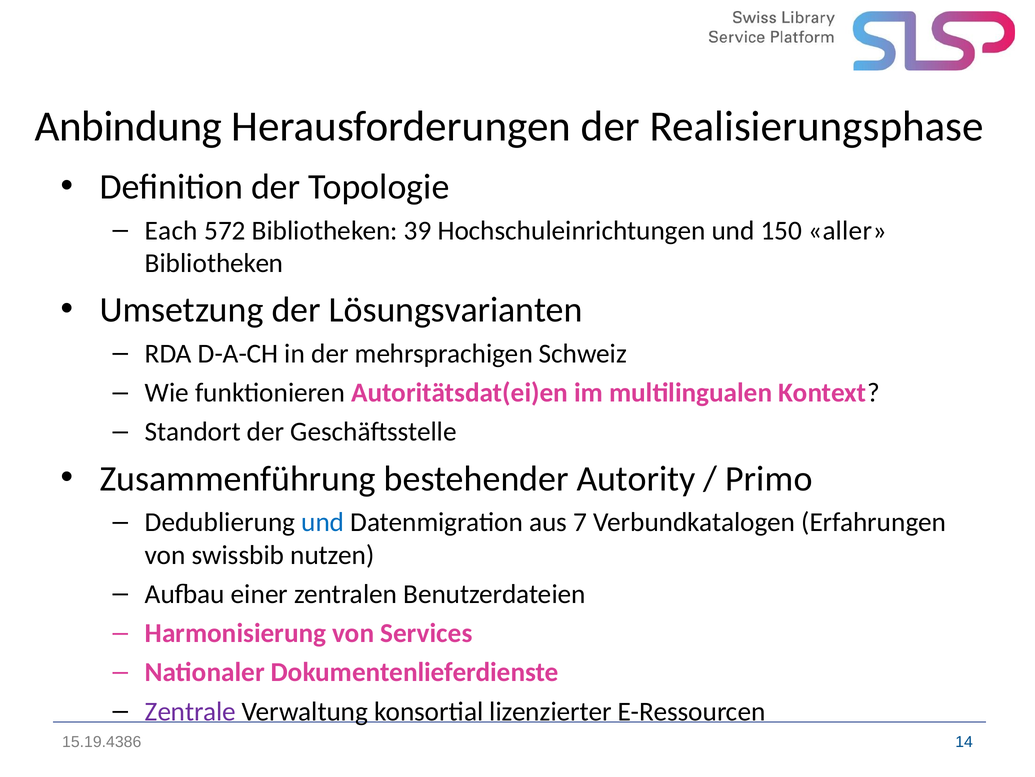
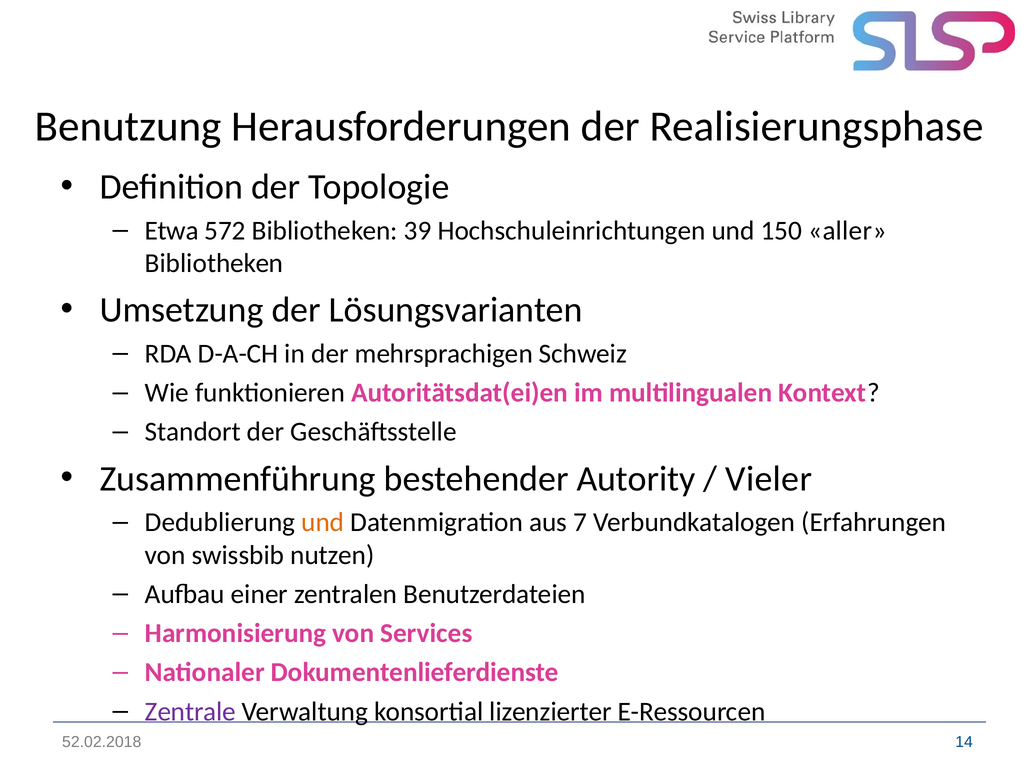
Anbindung: Anbindung -> Benutzung
Each: Each -> Etwa
Primo: Primo -> Vieler
und at (323, 522) colour: blue -> orange
15.19.4386: 15.19.4386 -> 52.02.2018
